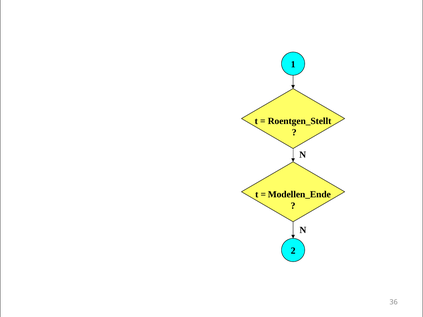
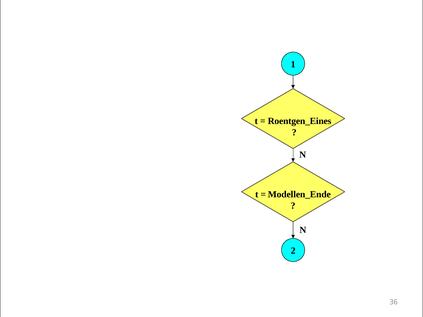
Roentgen_Stellt: Roentgen_Stellt -> Roentgen_Eines
